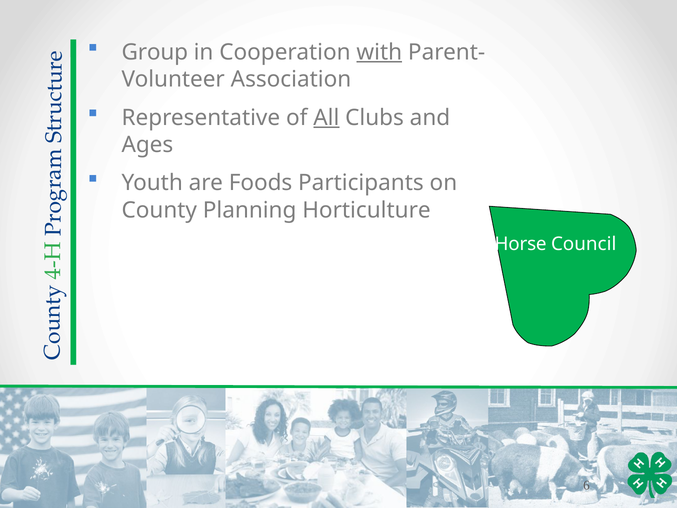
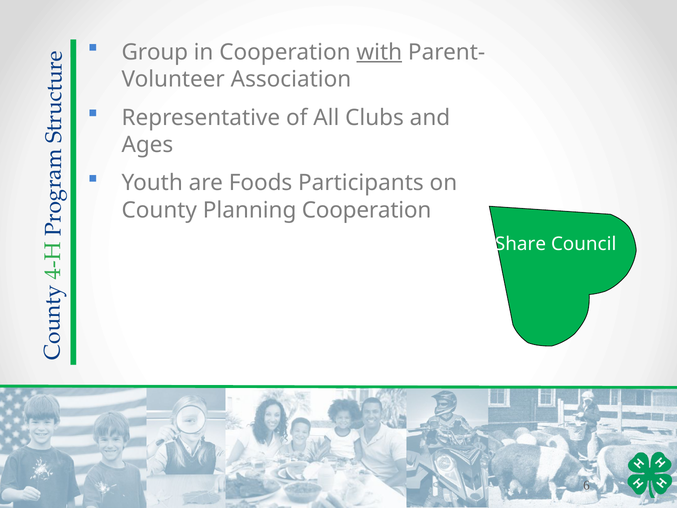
All underline: present -> none
Planning Horticulture: Horticulture -> Cooperation
Horse: Horse -> Share
